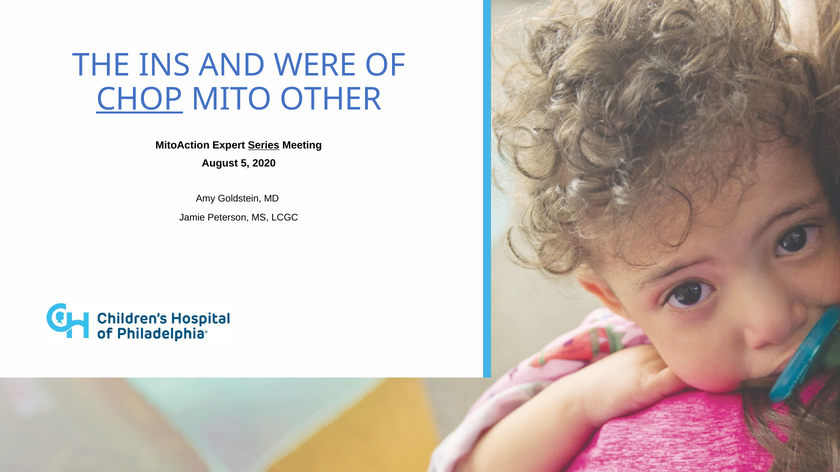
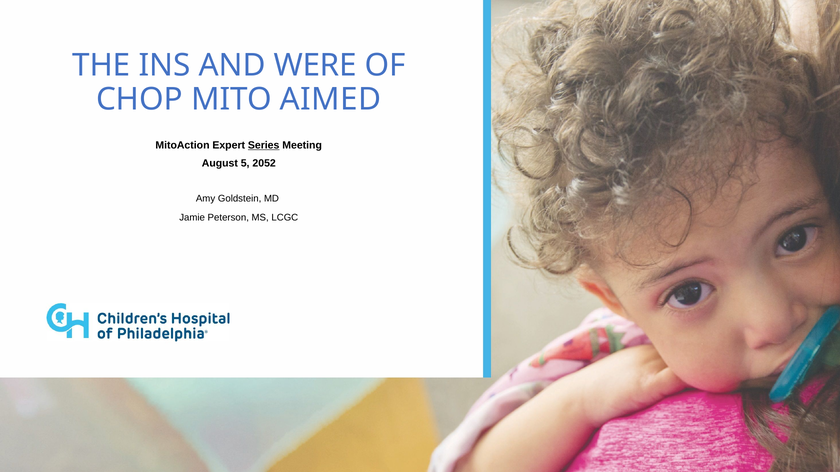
CHOP underline: present -> none
OTHER: OTHER -> AIMED
2020: 2020 -> 2052
